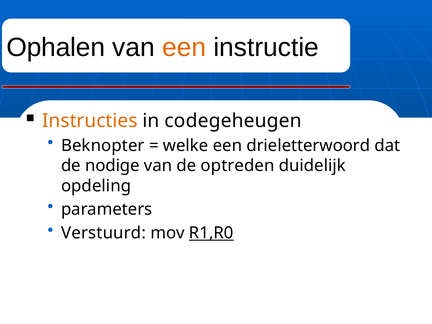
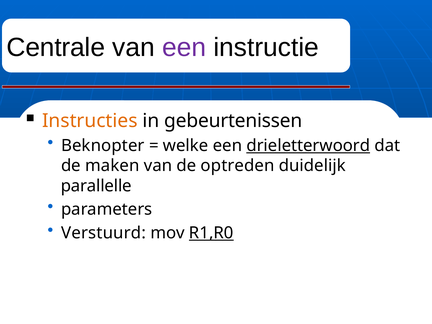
Ophalen: Ophalen -> Centrale
een at (184, 47) colour: orange -> purple
codegeheugen: codegeheugen -> gebeurtenissen
drieletterwoord underline: none -> present
nodige: nodige -> maken
opdeling: opdeling -> parallelle
